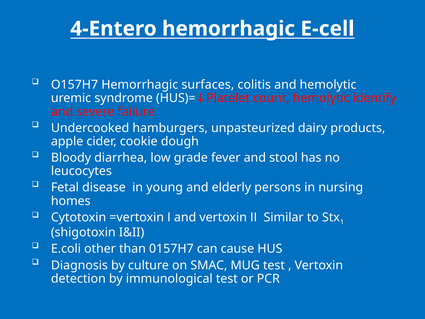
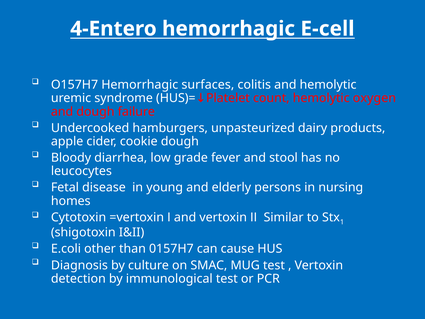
identify: identify -> oxygen
and severe: severe -> dough
